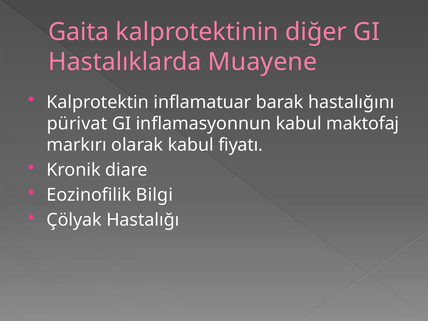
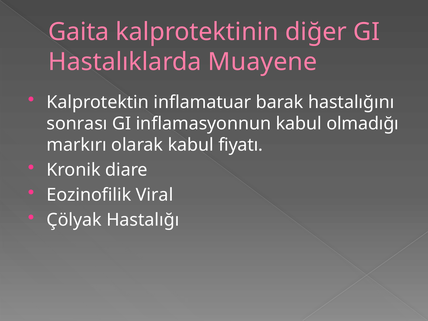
pürivat: pürivat -> sonrası
maktofaj: maktofaj -> olmadığı
Bilgi: Bilgi -> Viral
